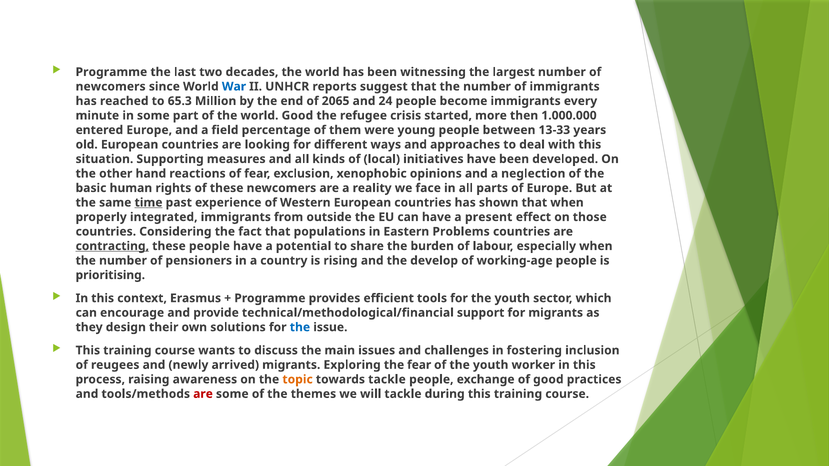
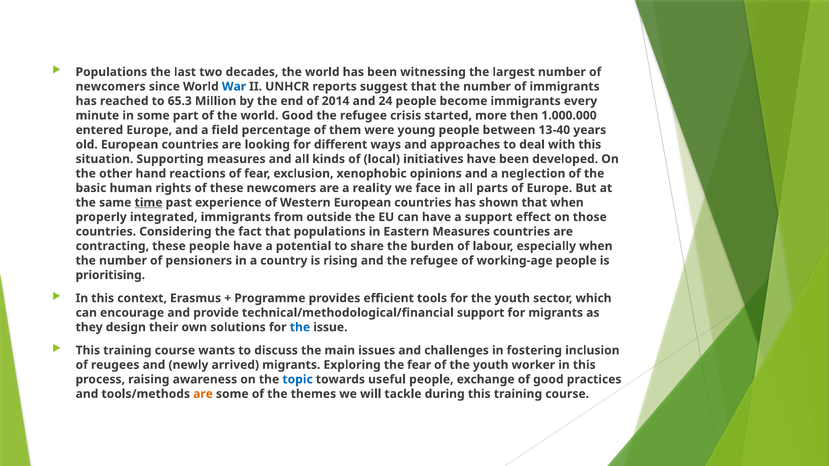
Programme at (111, 72): Programme -> Populations
2065: 2065 -> 2014
13-33: 13-33 -> 13-40
a present: present -> support
Eastern Problems: Problems -> Measures
contracting underline: present -> none
and the develop: develop -> refugee
topic colour: orange -> blue
towards tackle: tackle -> useful
are at (203, 394) colour: red -> orange
